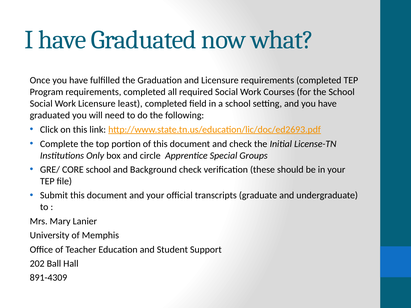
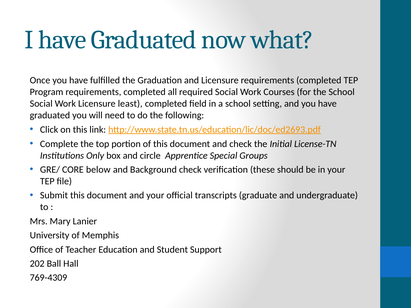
CORE school: school -> below
891-4309: 891-4309 -> 769-4309
